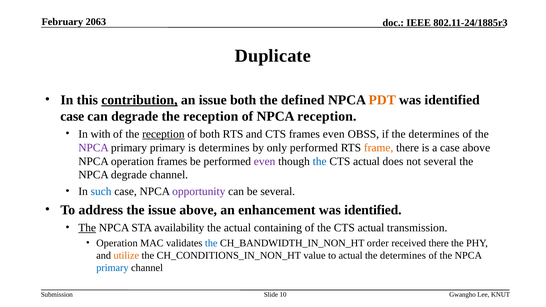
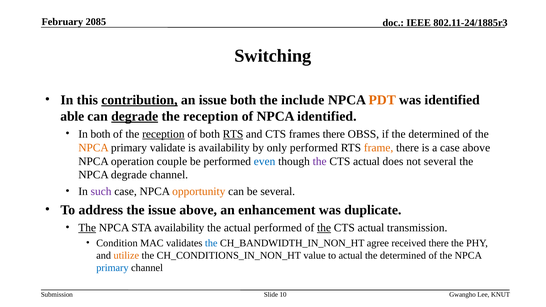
2063: 2063 -> 2085
Duplicate: Duplicate -> Switching
defined: defined -> include
case at (72, 116): case -> able
degrade at (135, 116) underline: none -> present
NPCA reception: reception -> identified
In with: with -> both
RTS at (233, 134) underline: none -> present
frames even: even -> there
if the determines: determines -> determined
NPCA at (94, 148) colour: purple -> orange
primary primary: primary -> validate
is determines: determines -> availability
operation frames: frames -> couple
even at (265, 161) colour: purple -> blue
the at (320, 161) colour: blue -> purple
such colour: blue -> purple
opportunity colour: purple -> orange
enhancement was identified: identified -> duplicate
actual containing: containing -> performed
the at (324, 228) underline: none -> present
Operation at (117, 243): Operation -> Condition
order: order -> agree
determines at (403, 255): determines -> determined
